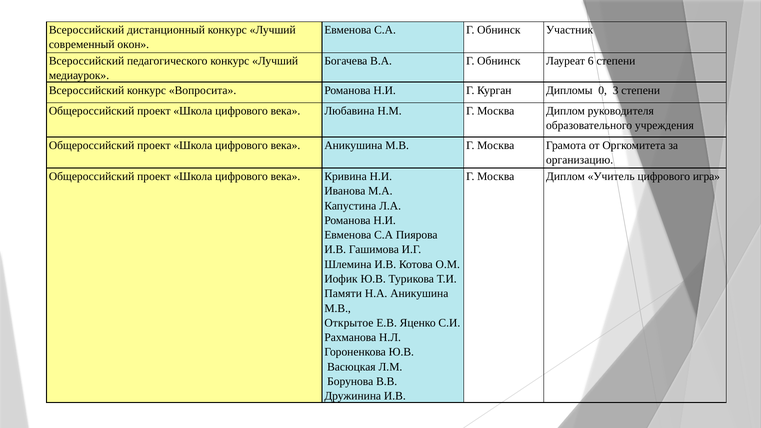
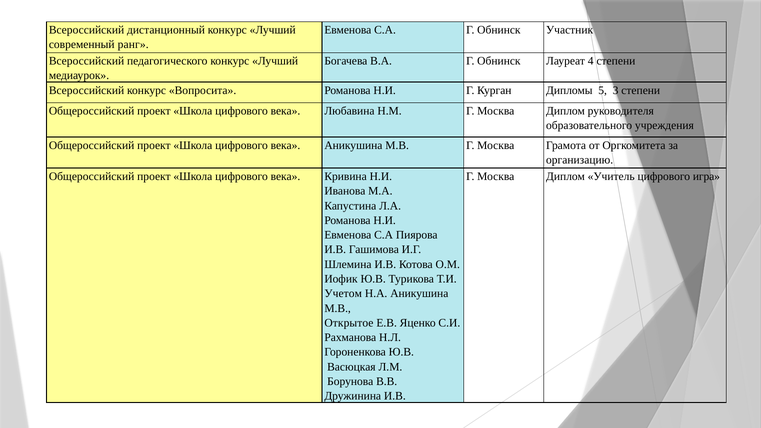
окон: окон -> ранг
6: 6 -> 4
0: 0 -> 5
Памяти: Памяти -> Учетом
